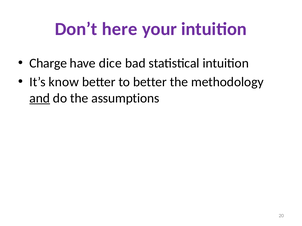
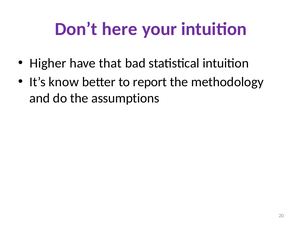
Charge: Charge -> Higher
dice: dice -> that
to better: better -> report
and underline: present -> none
